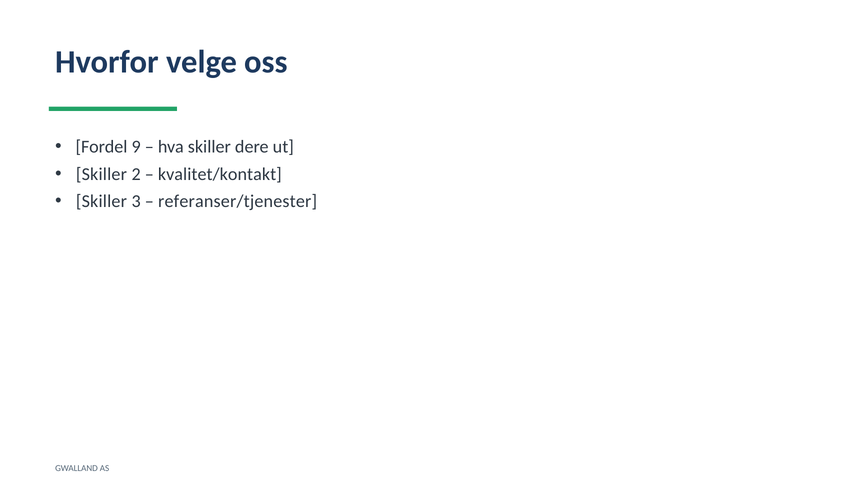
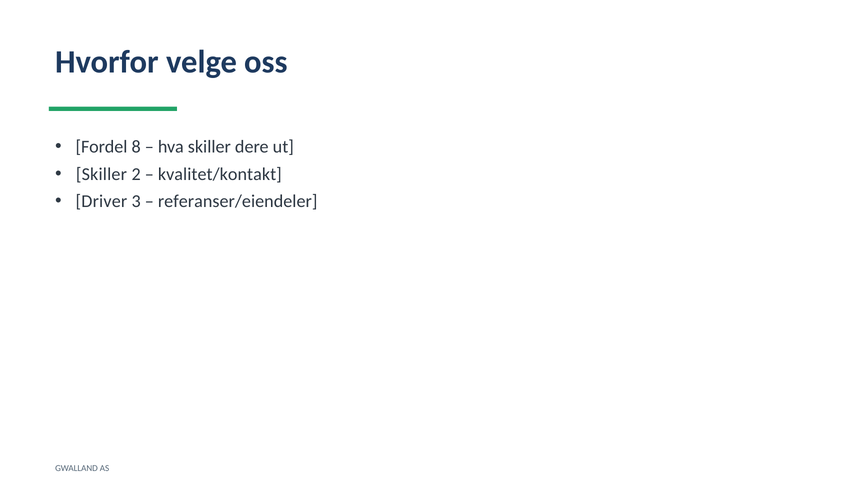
9: 9 -> 8
Skiller at (101, 201): Skiller -> Driver
referanser/tjenester: referanser/tjenester -> referanser/eiendeler
